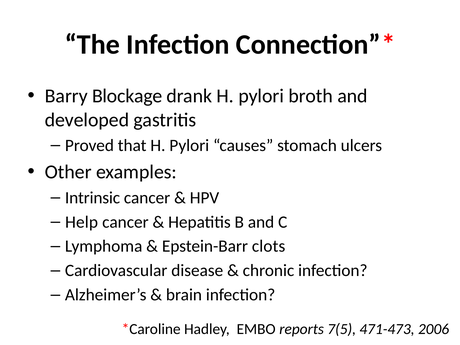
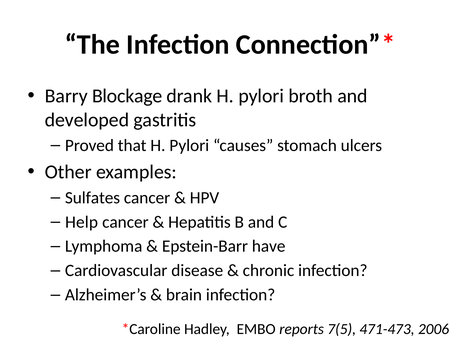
Intrinsic: Intrinsic -> Sulfates
clots: clots -> have
